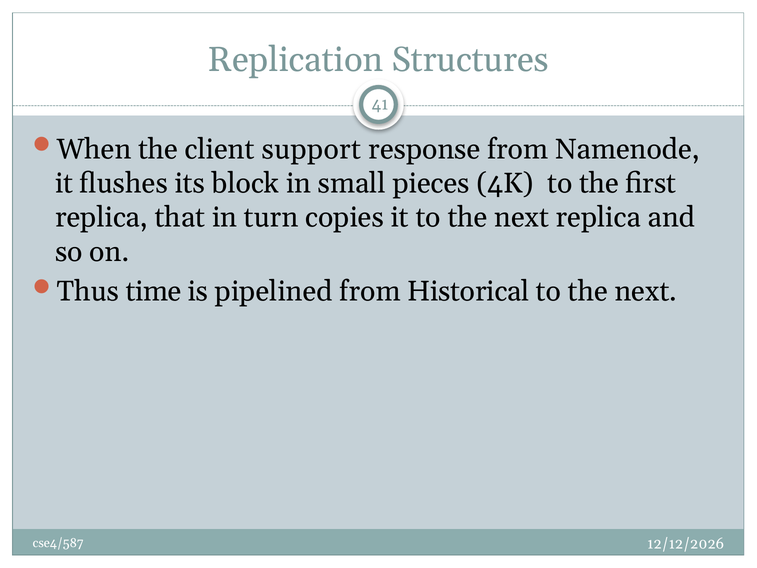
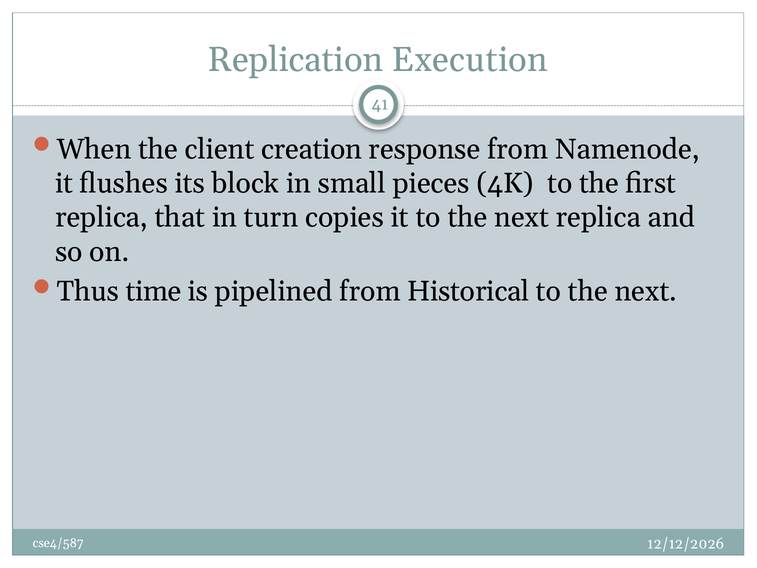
Structures: Structures -> Execution
support: support -> creation
